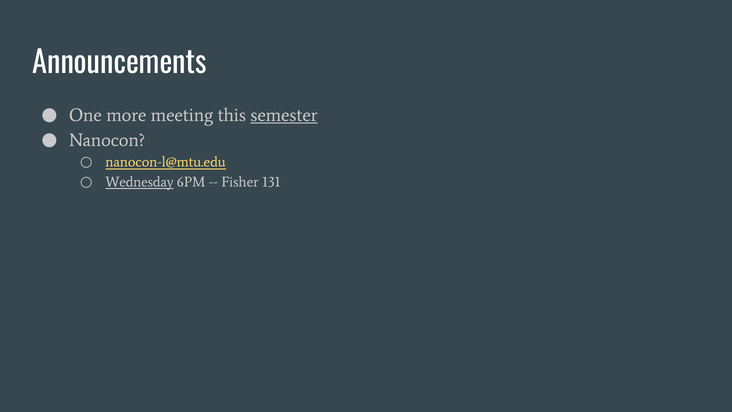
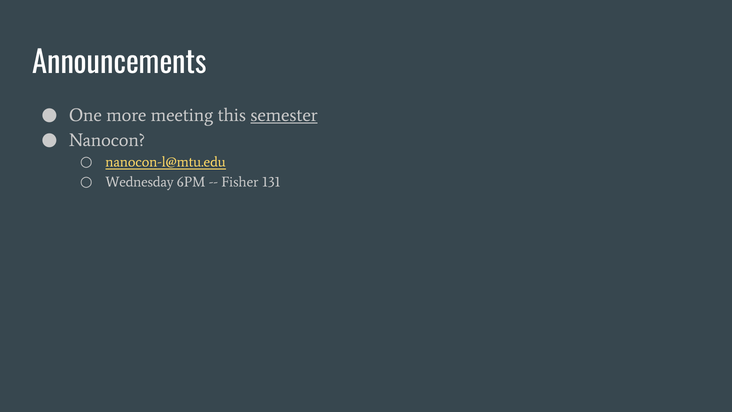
Wednesday underline: present -> none
